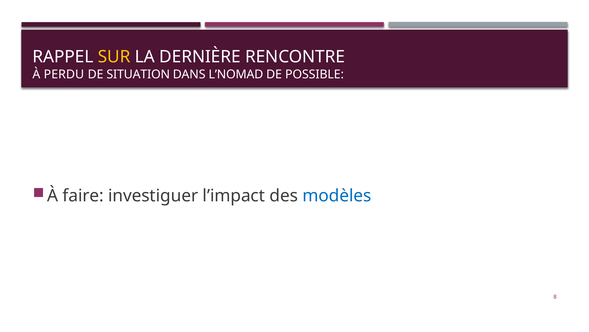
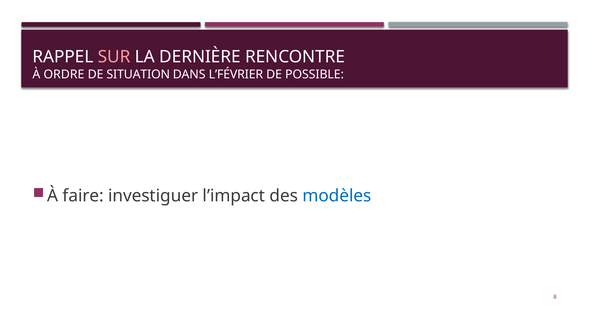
SUR colour: yellow -> pink
PERDU: PERDU -> ORDRE
L’NOMAD: L’NOMAD -> L’FÉVRIER
